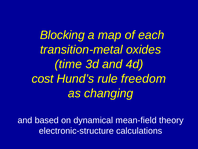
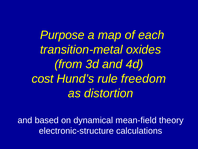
Blocking: Blocking -> Purpose
time: time -> from
changing: changing -> distortion
